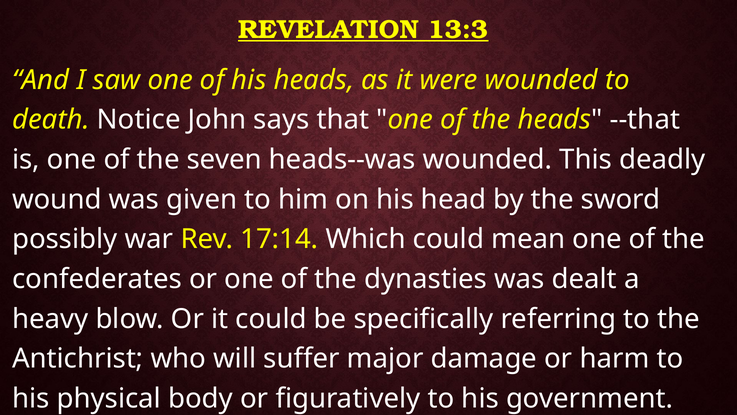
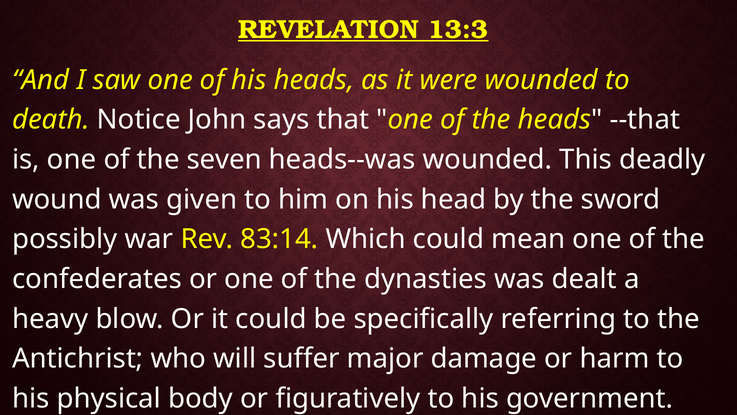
17:14: 17:14 -> 83:14
